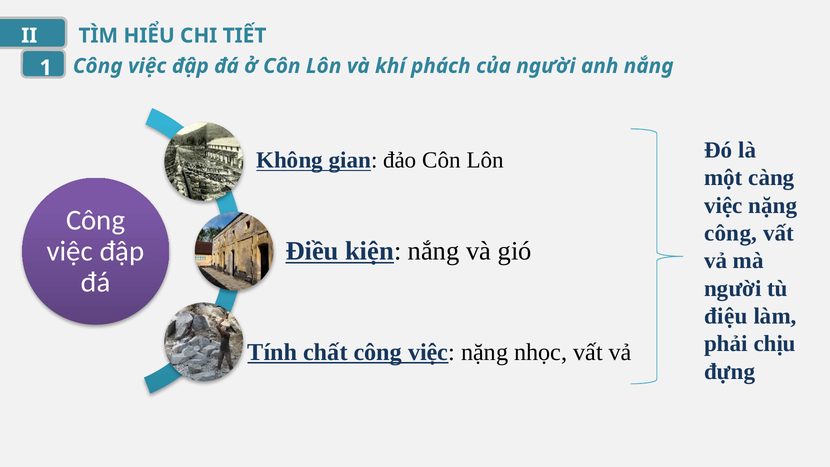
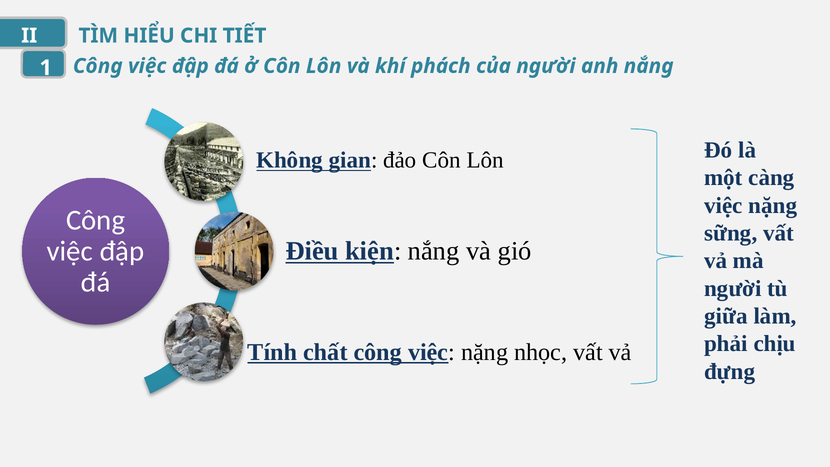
công at (731, 233): công -> sững
điệu: điệu -> giữa
